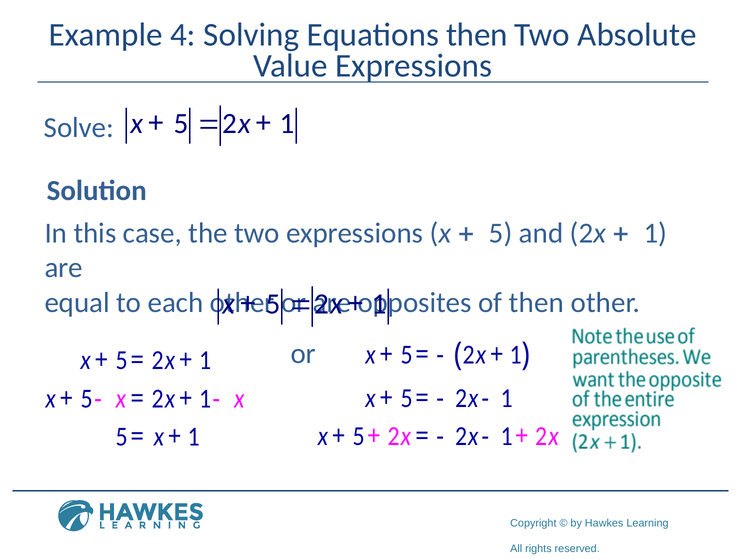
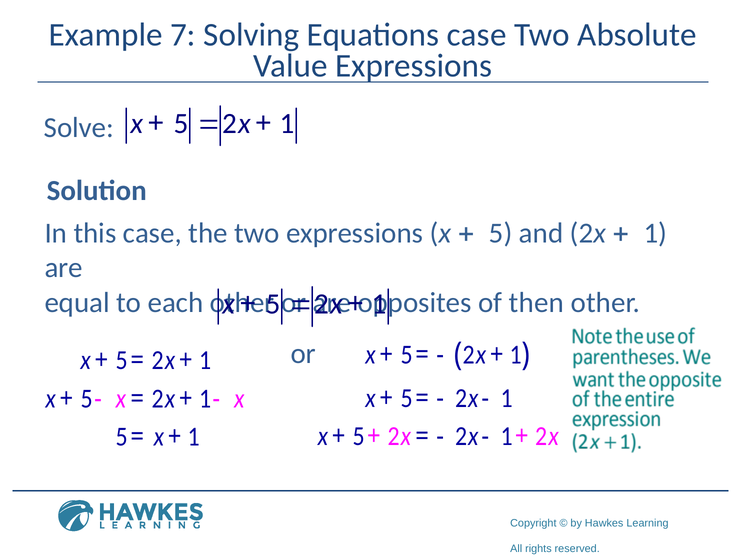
4: 4 -> 7
Equations then: then -> case
